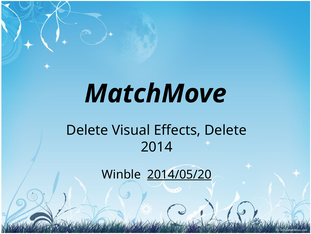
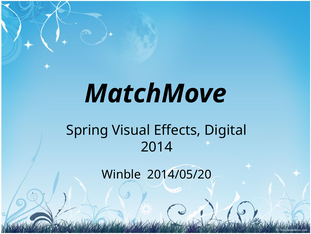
Delete at (87, 130): Delete -> Spring
Effects Delete: Delete -> Digital
2014/05/20 underline: present -> none
